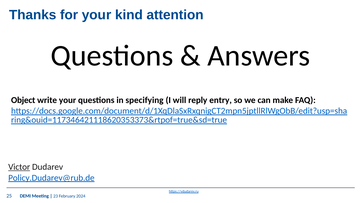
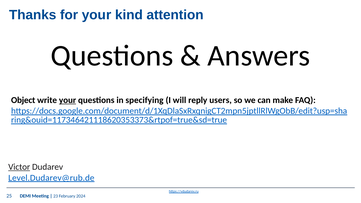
your at (68, 100) underline: none -> present
entry: entry -> users
Policy.Dudarev@rub.de: Policy.Dudarev@rub.de -> Level.Dudarev@rub.de
